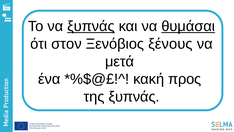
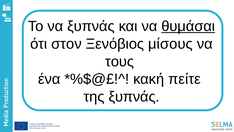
ξυπνάς at (91, 26) underline: present -> none
ξένους: ξένους -> μίσους
μετά: μετά -> τους
προς: προς -> πείτε
